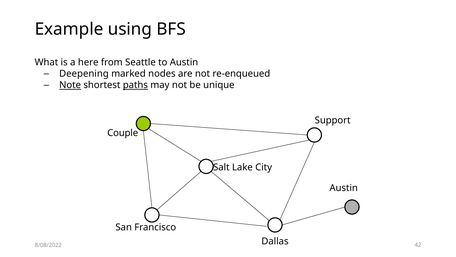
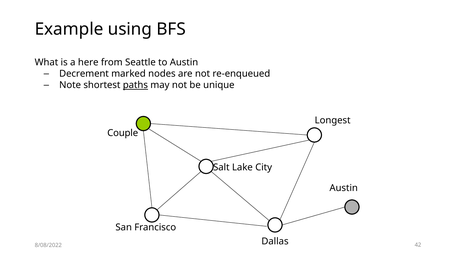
Deepening: Deepening -> Decrement
Note underline: present -> none
Support: Support -> Longest
